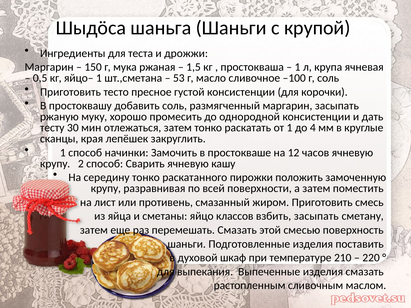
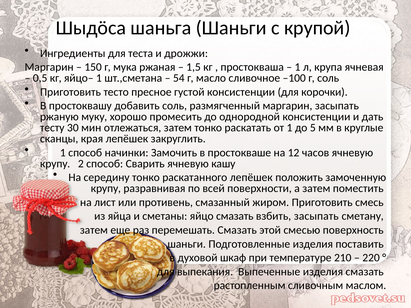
53: 53 -> 54
4: 4 -> 5
раскатанного пирожки: пирожки -> лепёшек
яйцо классов: классов -> смазать
